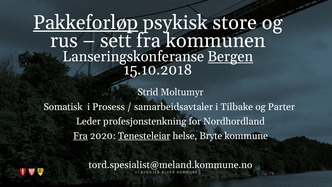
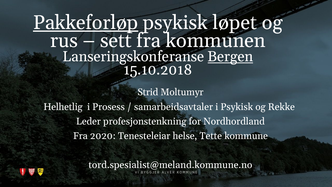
store: store -> løpet
Somatisk: Somatisk -> Helhetlig
i Tilbake: Tilbake -> Psykisk
Parter: Parter -> Rekke
Fra at (80, 136) underline: present -> none
Tenesteleiar underline: present -> none
Bryte: Bryte -> Tette
